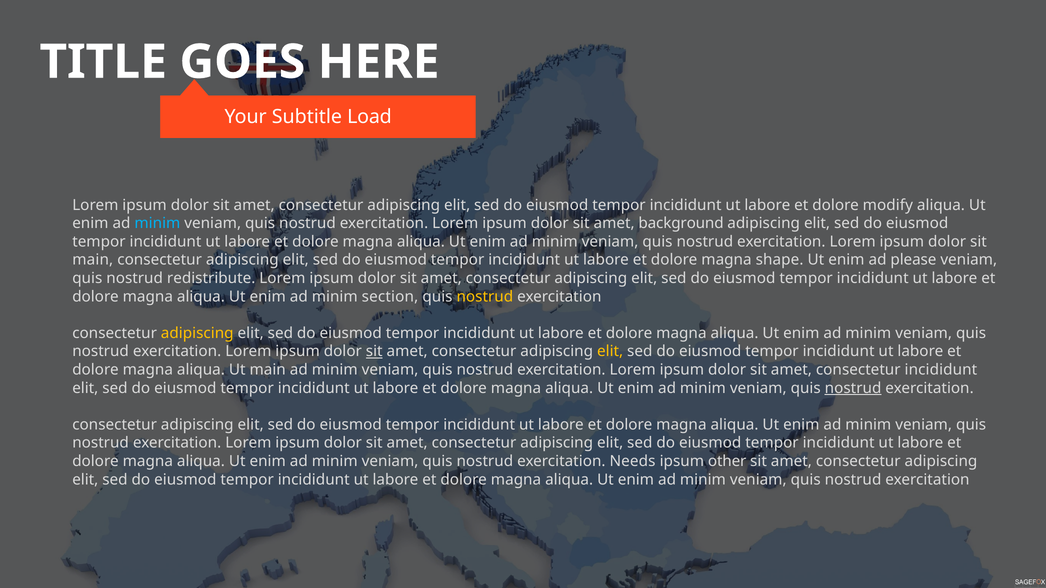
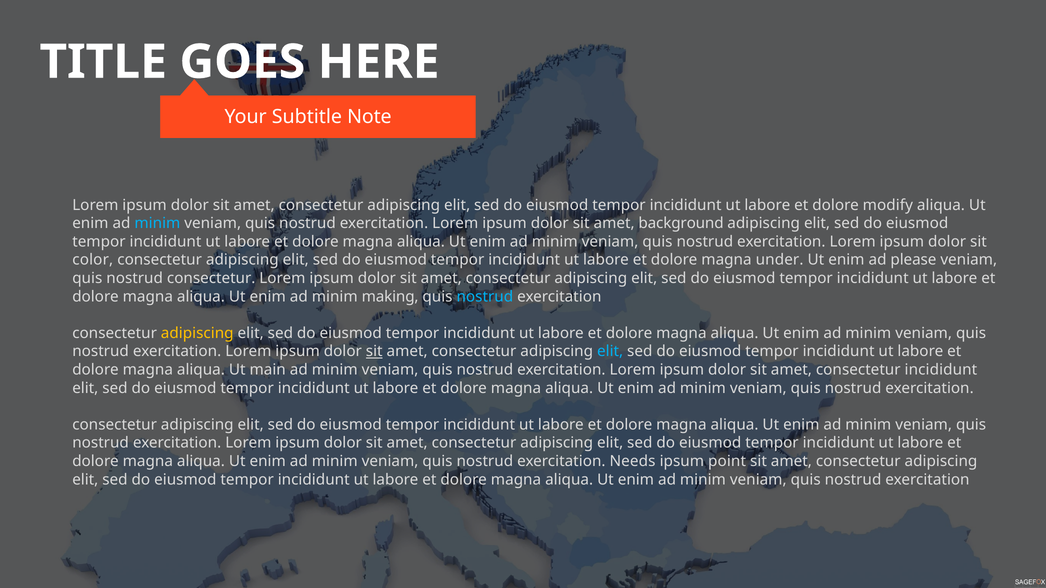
Load: Load -> Note
main at (93, 260): main -> color
shape: shape -> under
nostrud redistribute: redistribute -> consectetur
section: section -> making
nostrud at (485, 297) colour: yellow -> light blue
elit at (610, 352) colour: yellow -> light blue
nostrud at (853, 388) underline: present -> none
other: other -> point
